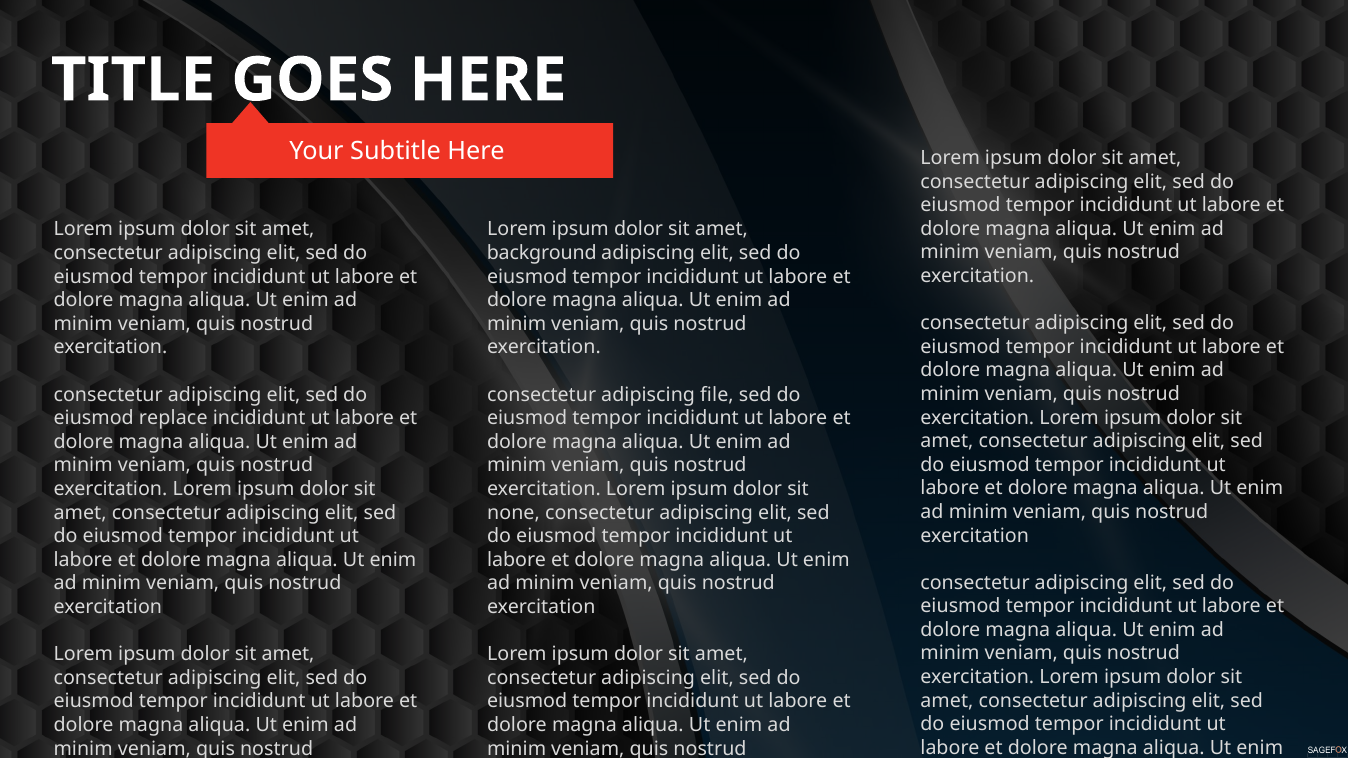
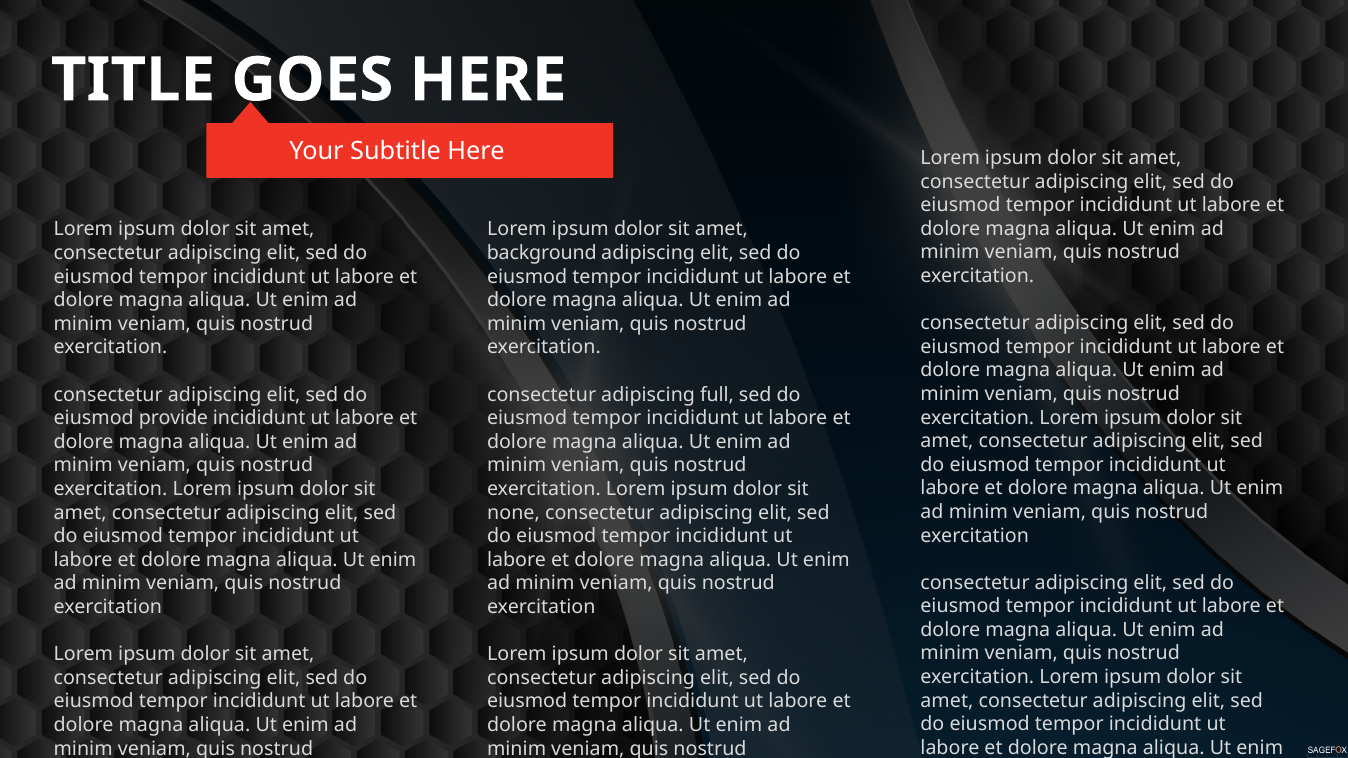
file: file -> full
replace: replace -> provide
